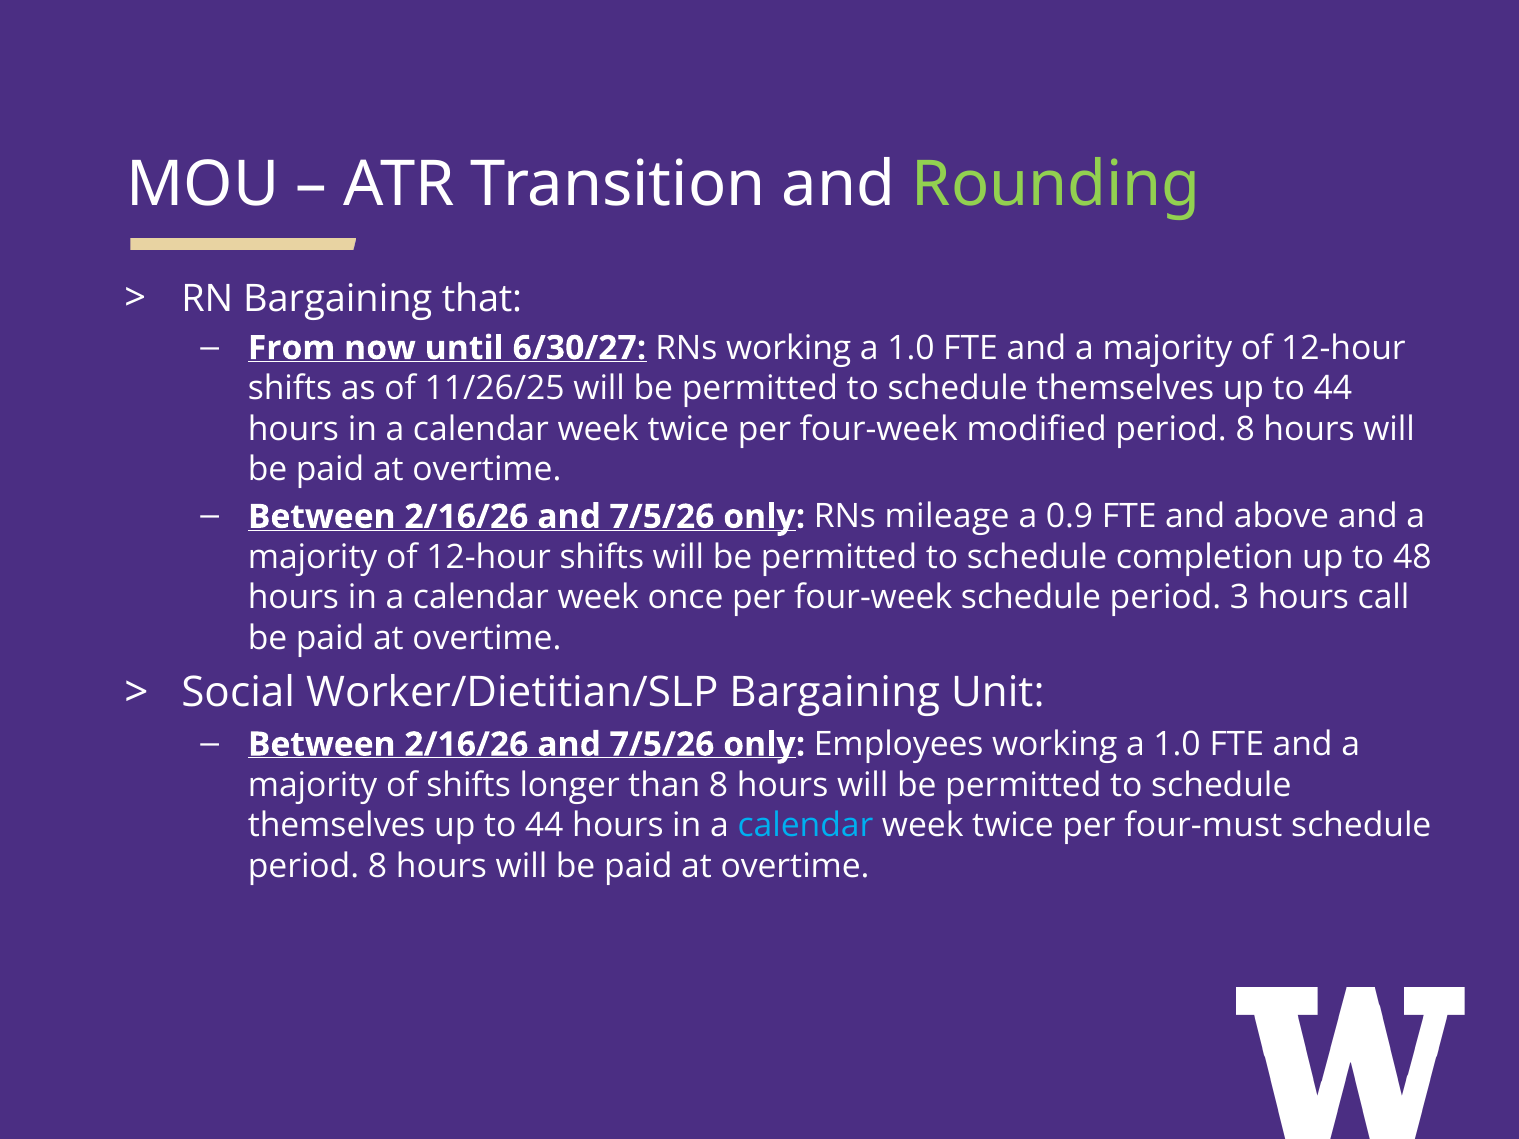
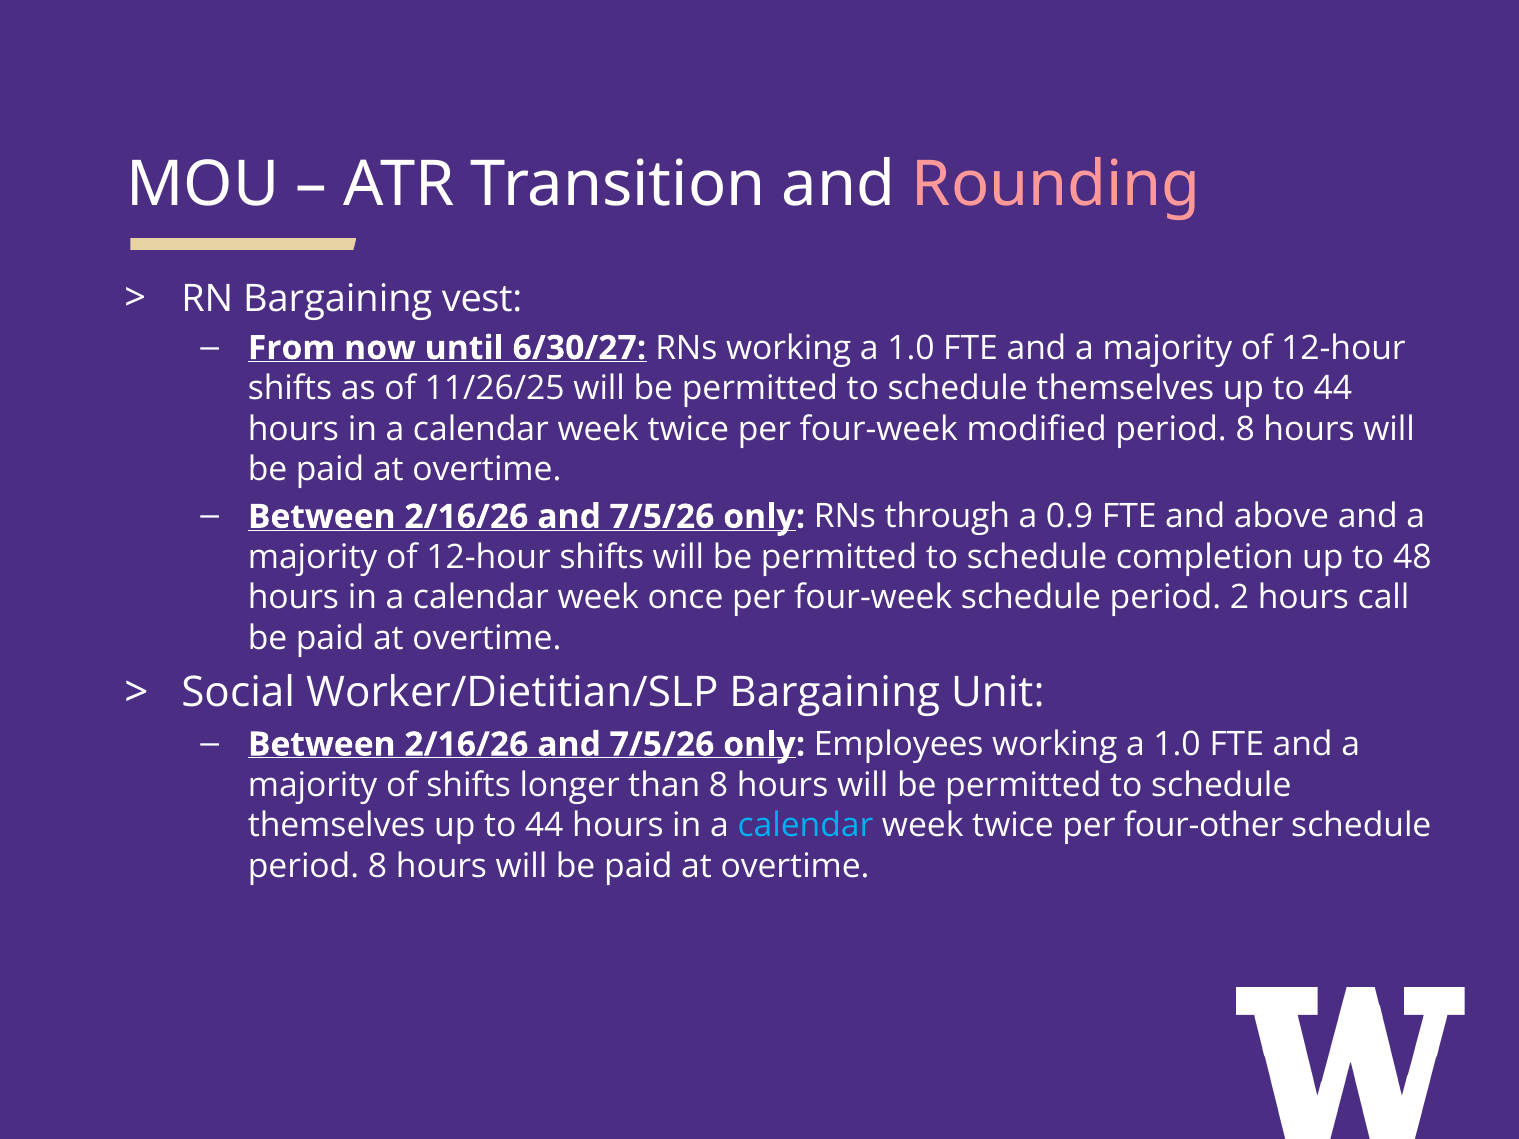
Rounding colour: light green -> pink
that: that -> vest
mileage: mileage -> through
3: 3 -> 2
four-must: four-must -> four-other
